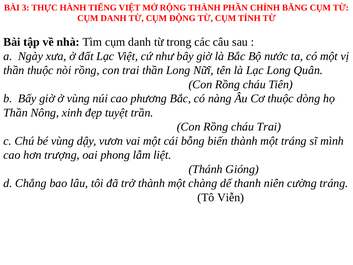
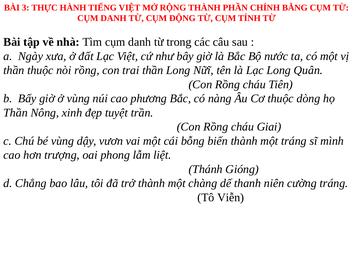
cháu Trai: Trai -> Giai
